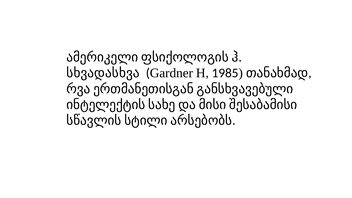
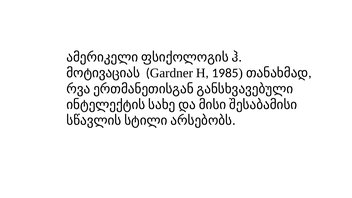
სხვადასხვა: სხვადასხვა -> მოტივაციას
